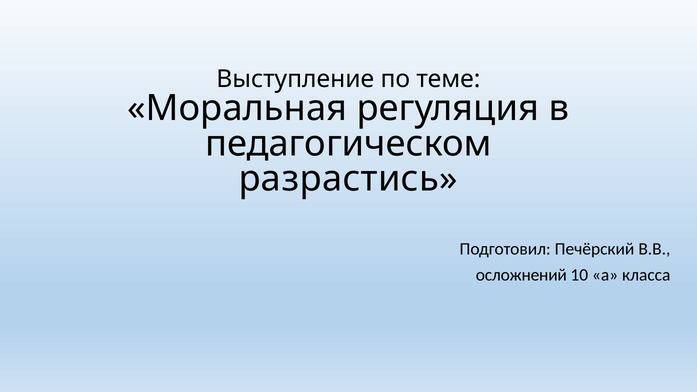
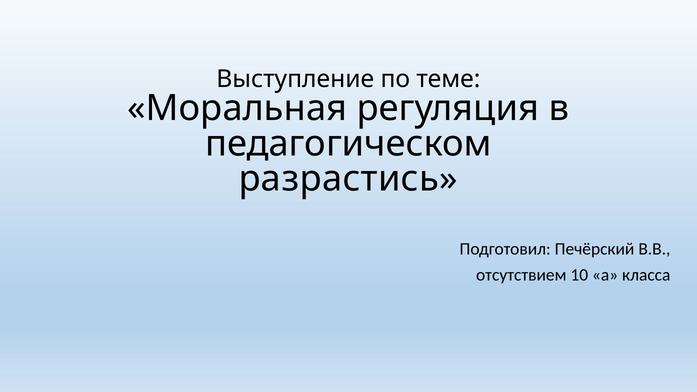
осложнений: осложнений -> отсутствием
